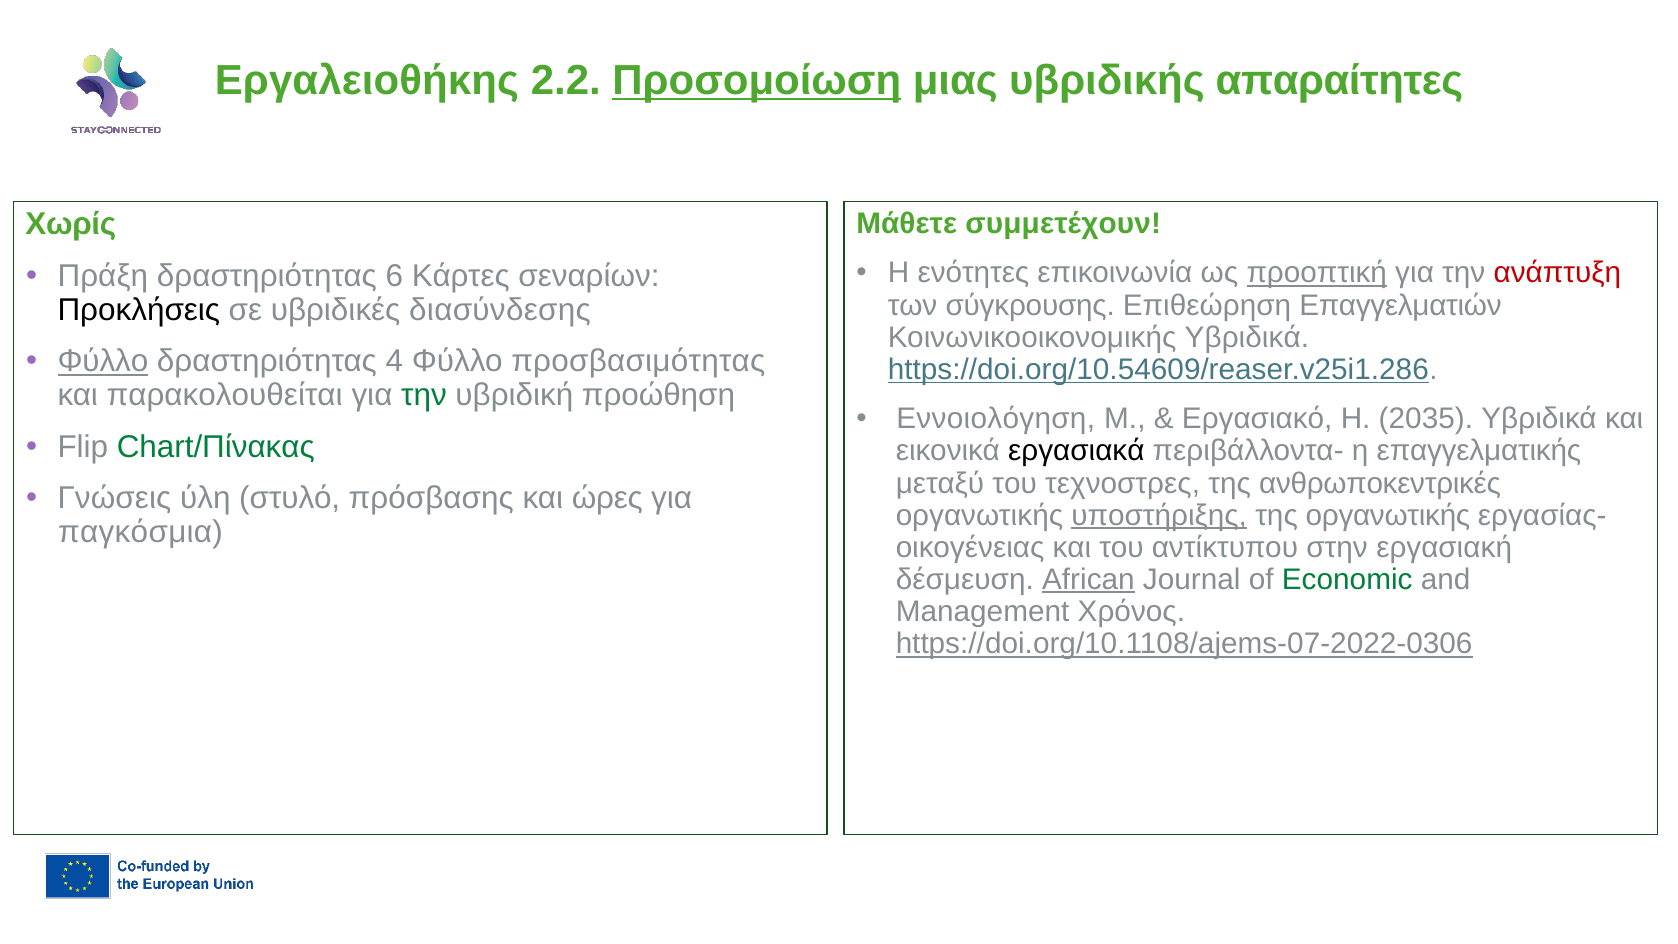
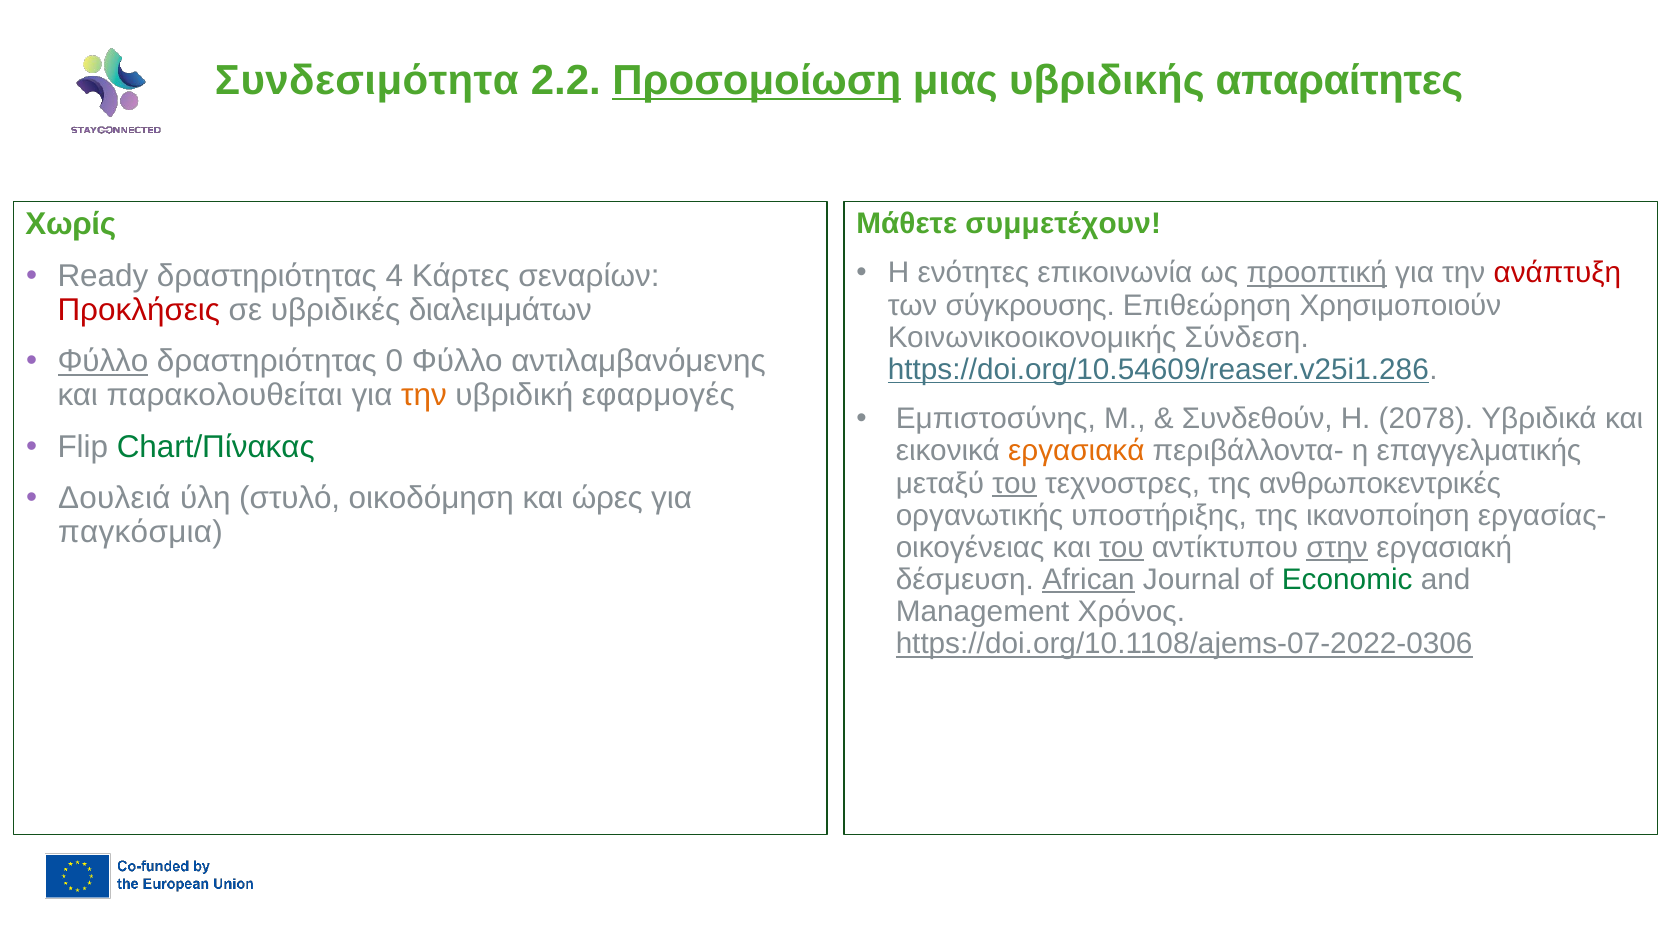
Εργαλειοθήκης: Εργαλειοθήκης -> Συνδεσιμότητα
Πράξη: Πράξη -> Ready
6: 6 -> 4
Επαγγελματιών: Επαγγελματιών -> Χρησιμοποιούν
Προκλήσεις colour: black -> red
διασύνδεσης: διασύνδεσης -> διαλειμμάτων
Κοινωνικοοικονομικής Υβριδικά: Υβριδικά -> Σύνδεση
4: 4 -> 0
προσβασιμότητας: προσβασιμότητας -> αντιλαμβανόμενης
την at (424, 395) colour: green -> orange
προώθηση: προώθηση -> εφαρμογές
Εννοιολόγηση: Εννοιολόγηση -> Εμπιστοσύνης
Εργασιακό: Εργασιακό -> Συνδεθούν
2035: 2035 -> 2078
εργασιακά colour: black -> orange
του at (1015, 483) underline: none -> present
Γνώσεις: Γνώσεις -> Δουλειά
πρόσβασης: πρόσβασης -> οικοδόμηση
υποστήριξης underline: present -> none
της οργανωτικής: οργανωτικής -> ικανοποίηση
του at (1122, 547) underline: none -> present
στην underline: none -> present
